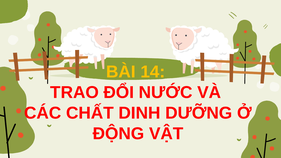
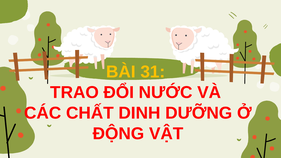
14: 14 -> 31
